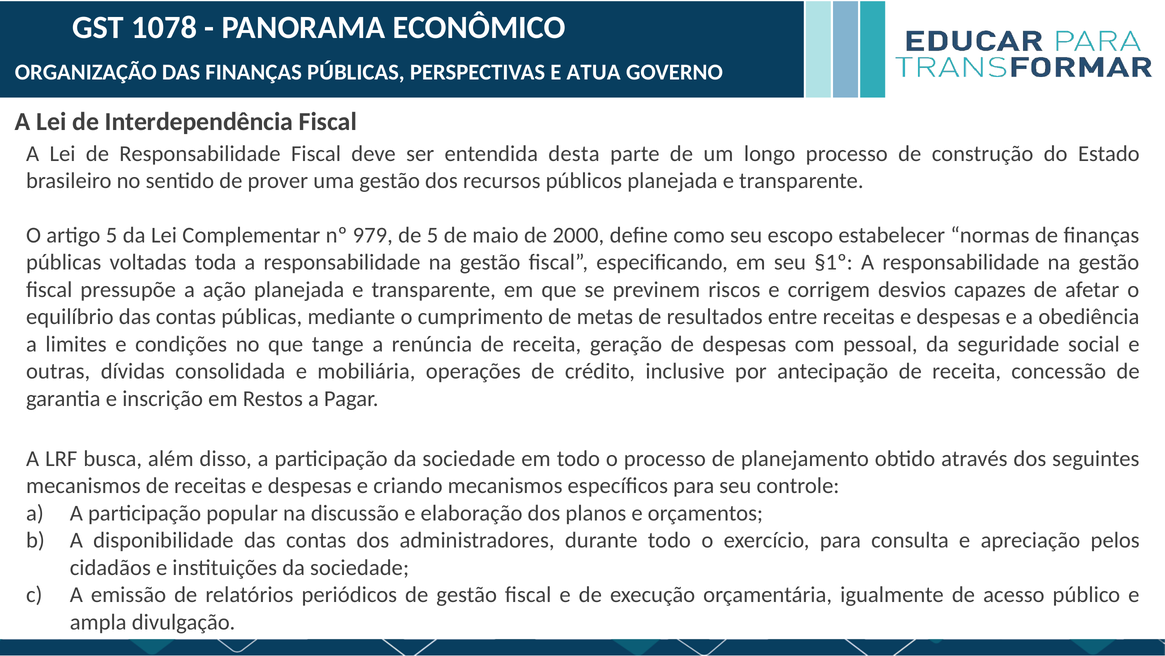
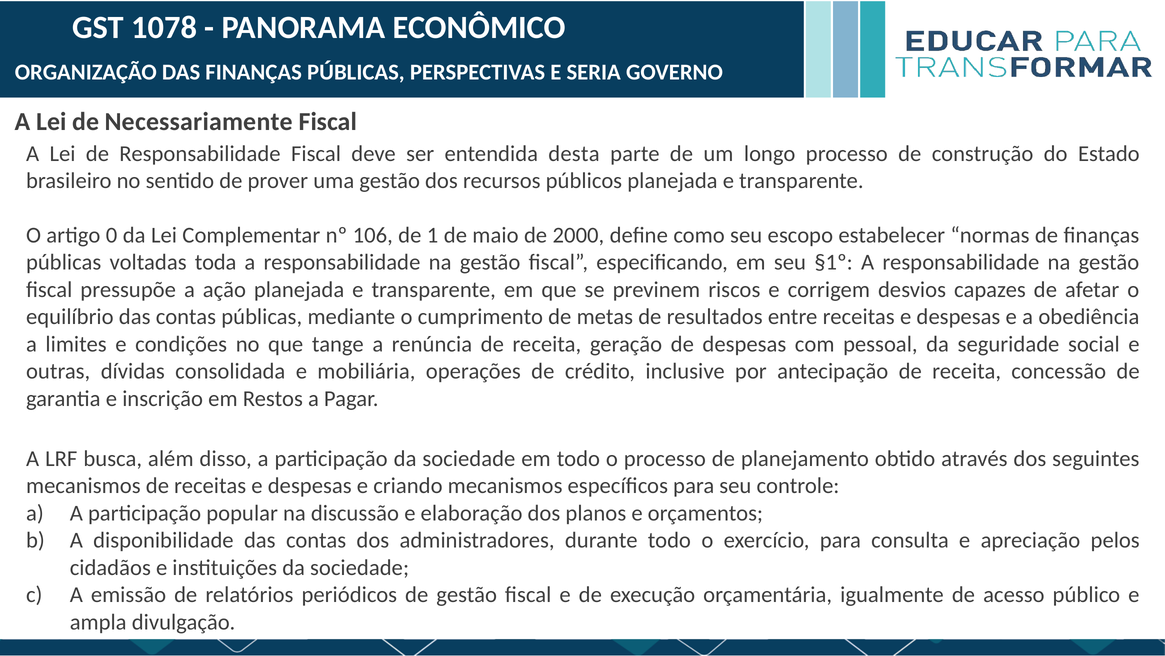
ATUA: ATUA -> SERIA
Interdependência: Interdependência -> Necessariamente
artigo 5: 5 -> 0
979: 979 -> 106
de 5: 5 -> 1
